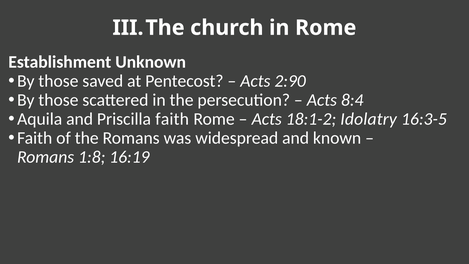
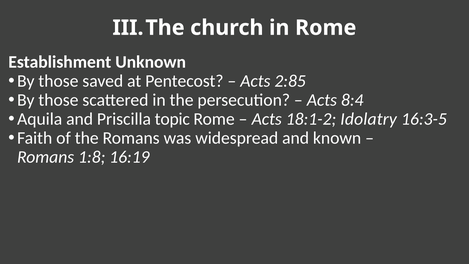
2:90: 2:90 -> 2:85
Priscilla faith: faith -> topic
